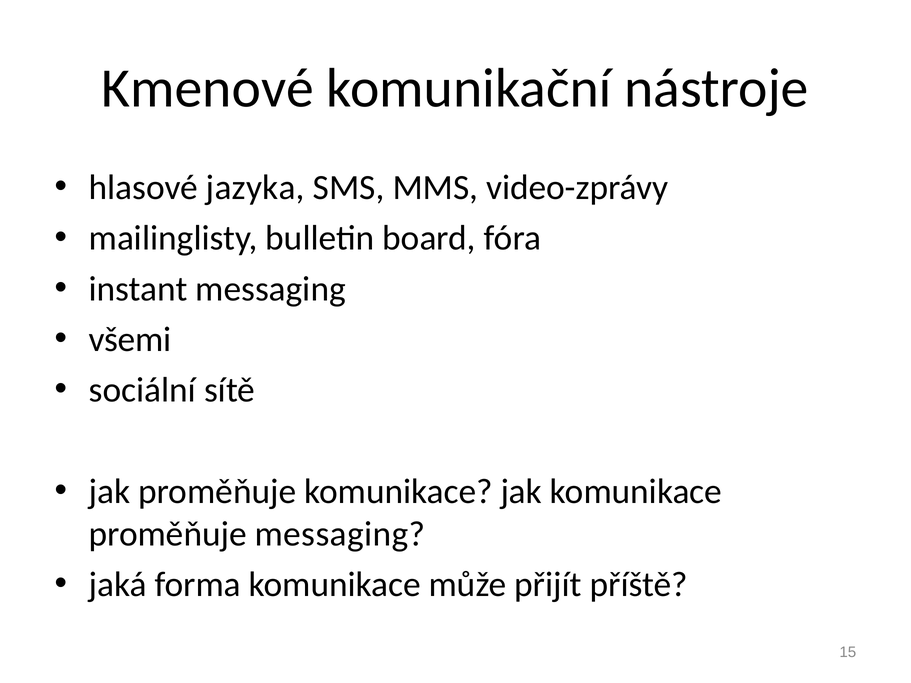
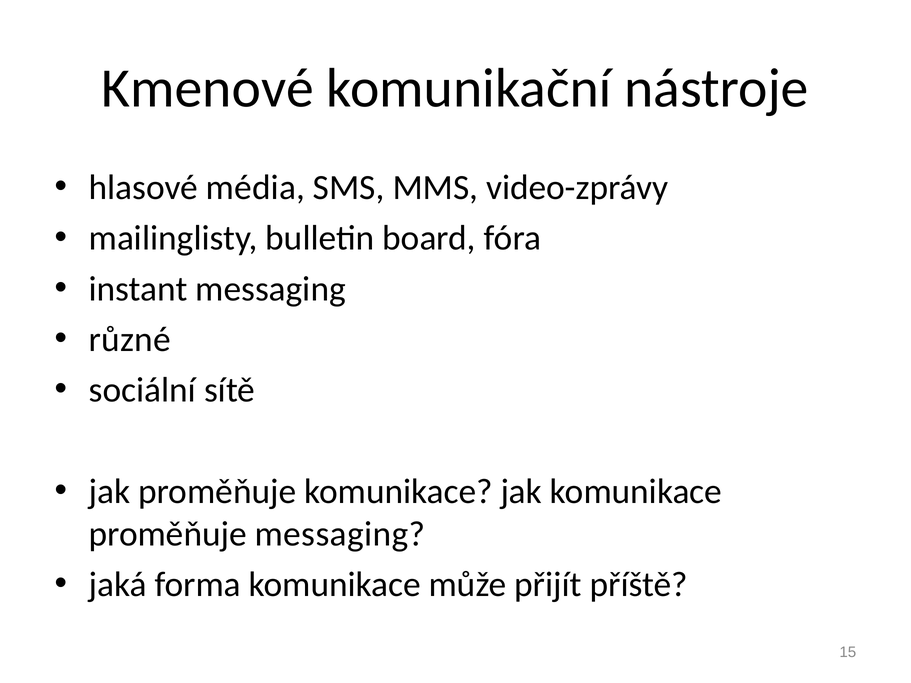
jazyka: jazyka -> média
všemi: všemi -> různé
